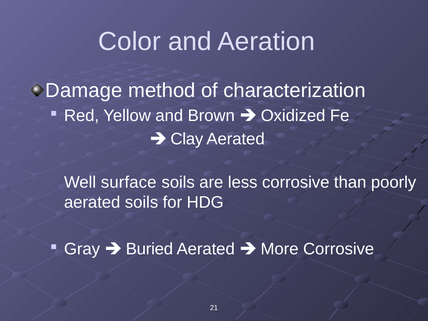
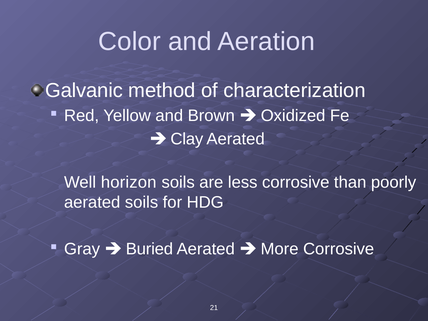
Damage: Damage -> Galvanic
surface: surface -> horizon
